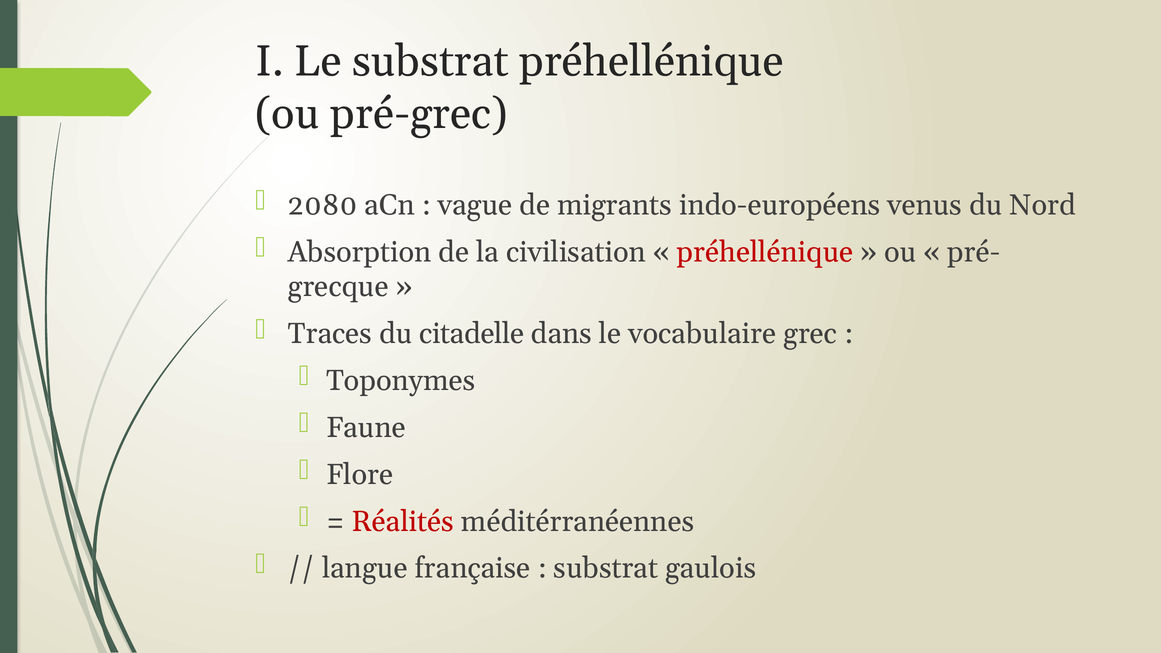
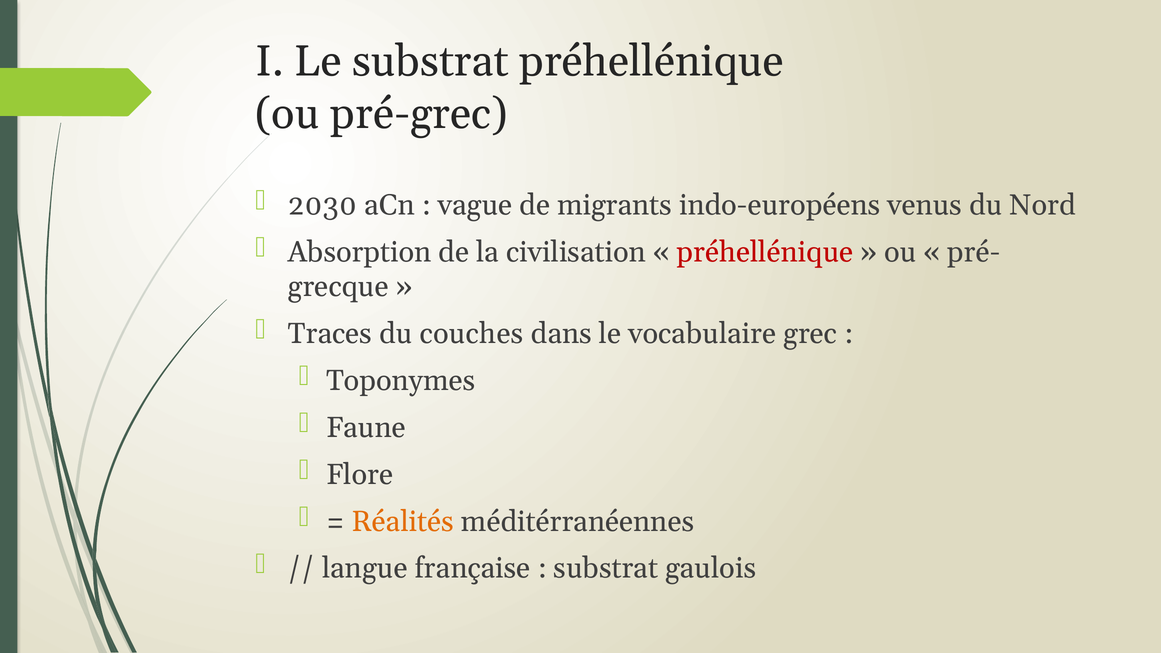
2080: 2080 -> 2030
citadelle: citadelle -> couches
Réalités colour: red -> orange
